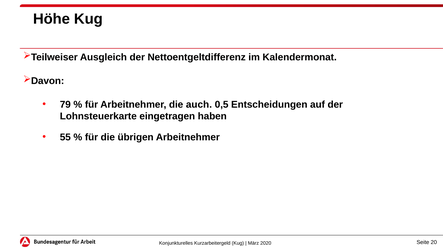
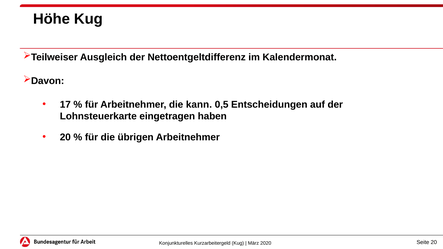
79: 79 -> 17
auch: auch -> kann
55 at (65, 137): 55 -> 20
